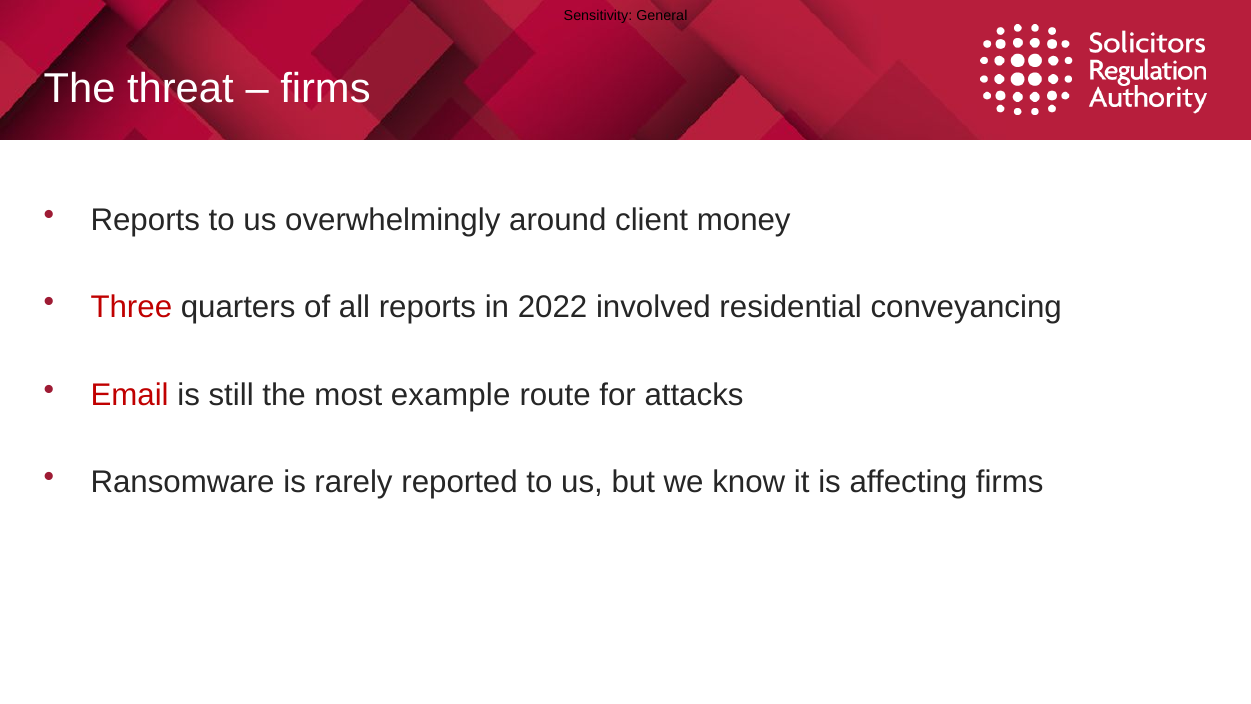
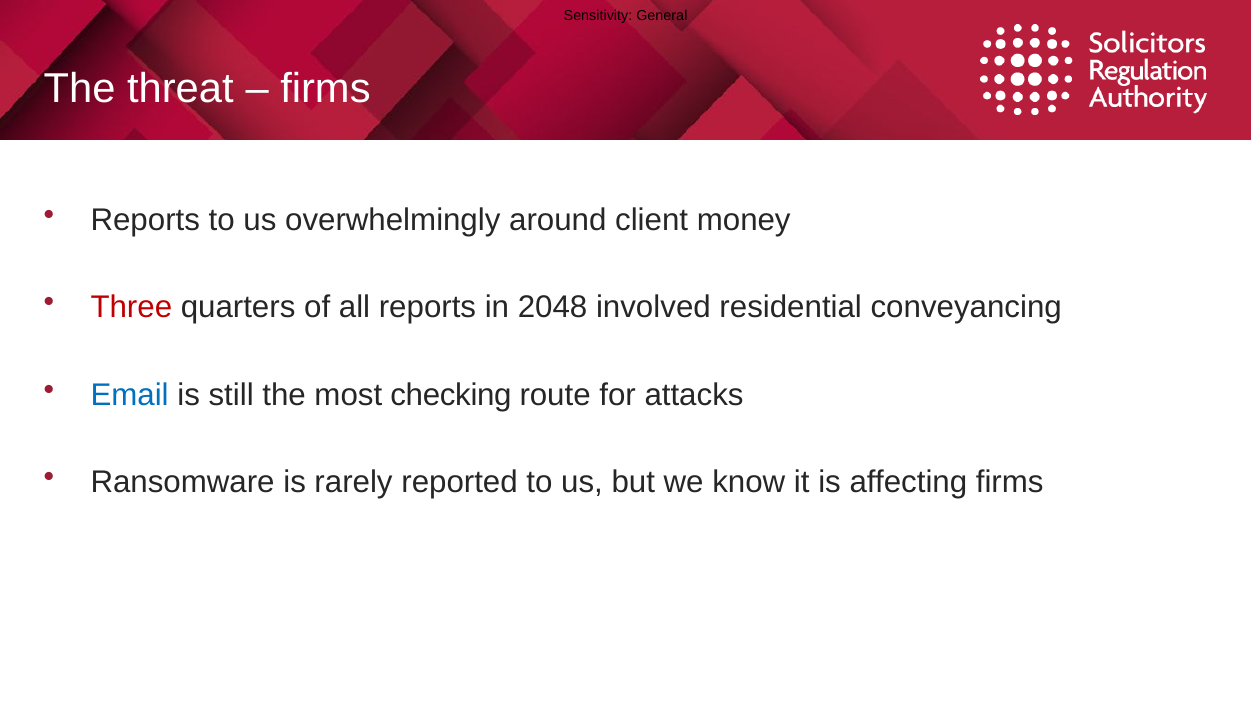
2022: 2022 -> 2048
Email colour: red -> blue
example: example -> checking
